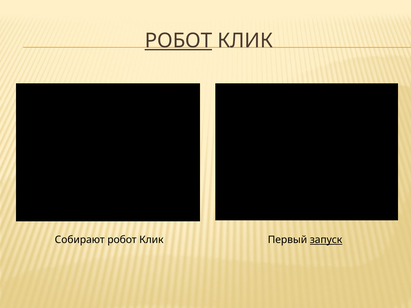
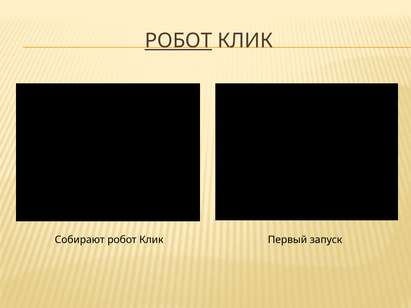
запуск underline: present -> none
